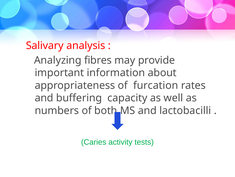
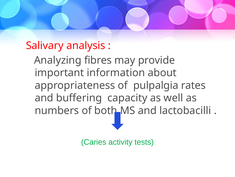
furcation: furcation -> pulpalgia
